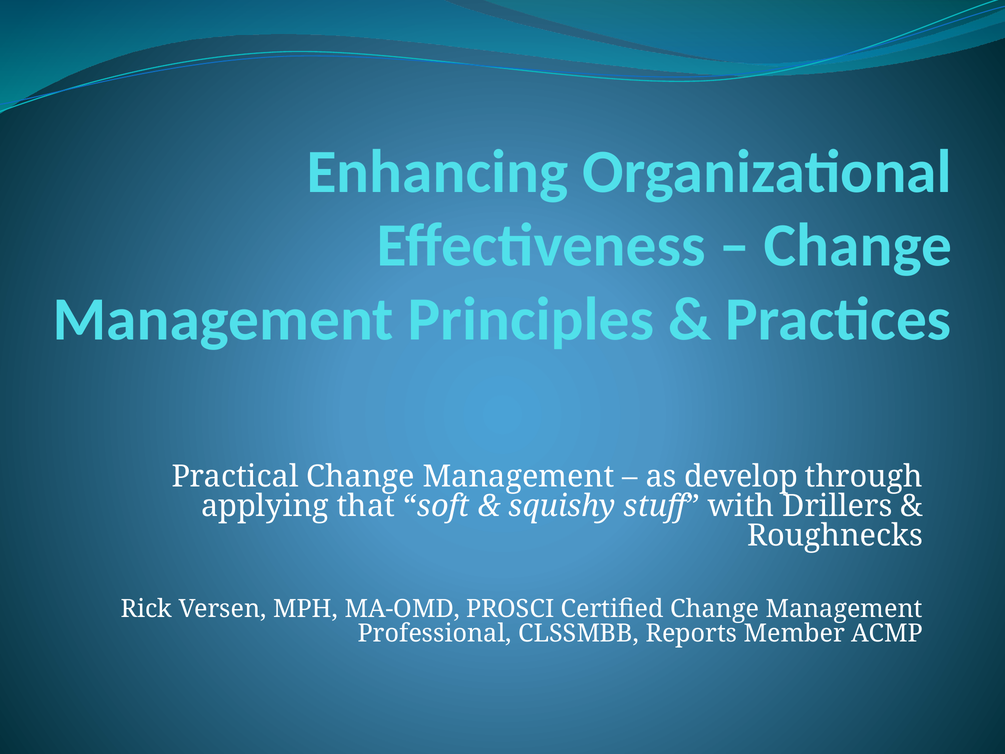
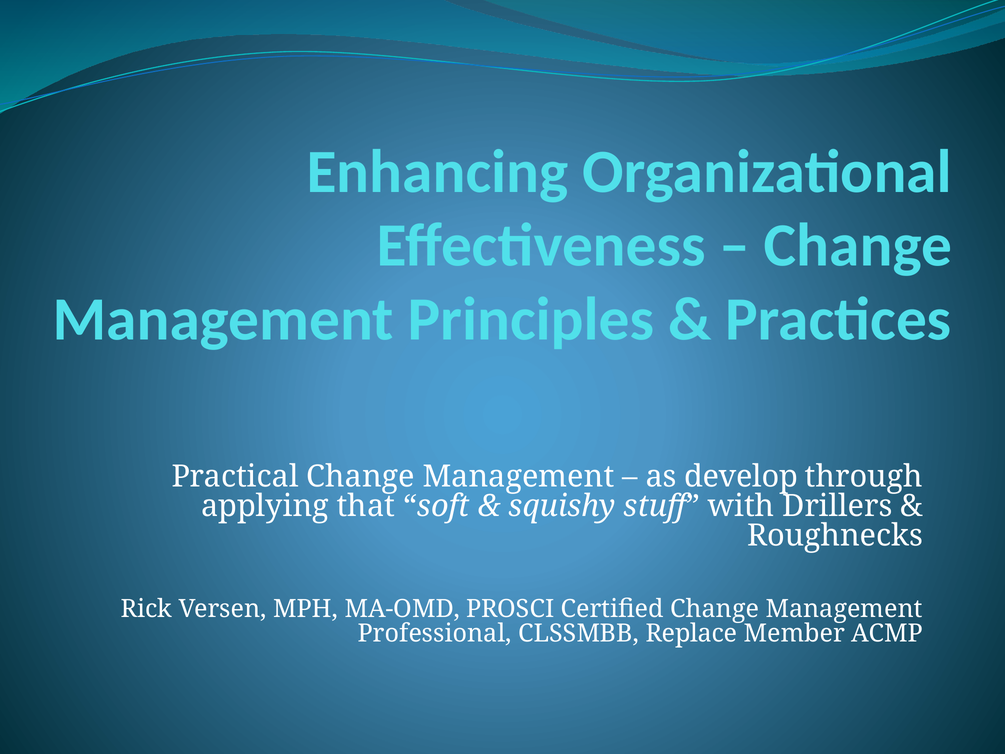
Reports: Reports -> Replace
